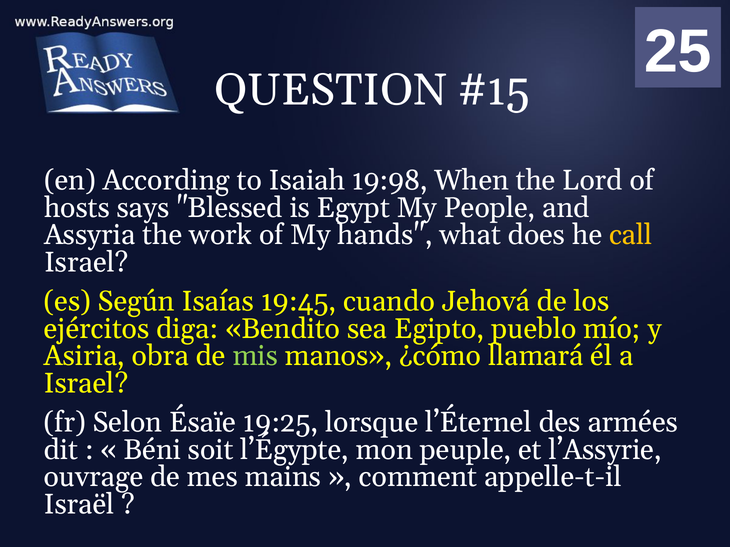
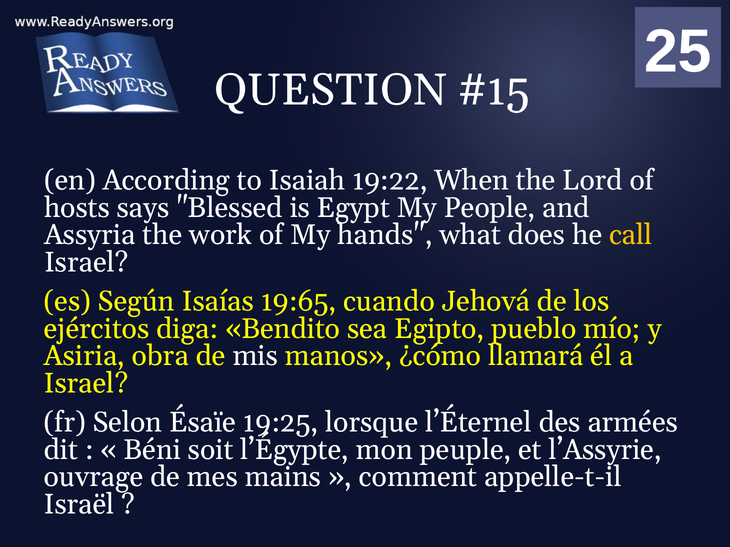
19:98: 19:98 -> 19:22
19:45: 19:45 -> 19:65
mis colour: light green -> white
